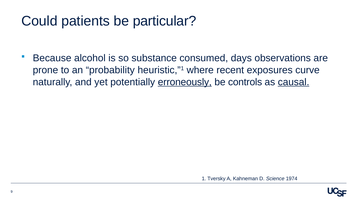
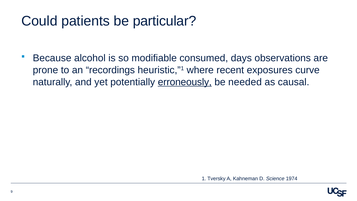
substance: substance -> modifiable
probability: probability -> recordings
controls: controls -> needed
causal underline: present -> none
